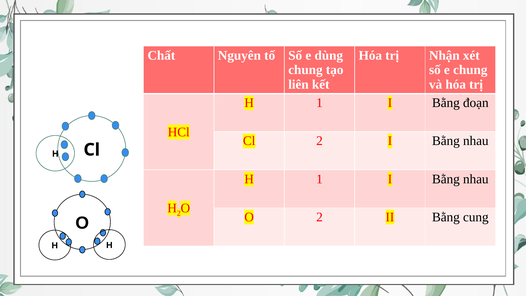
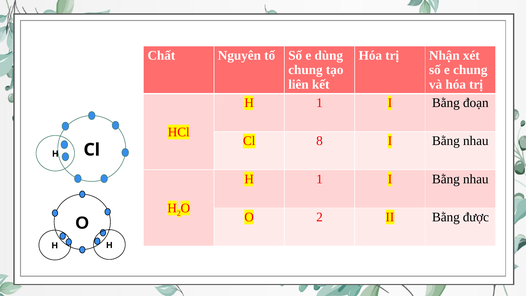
Cl 2: 2 -> 8
cung: cung -> được
